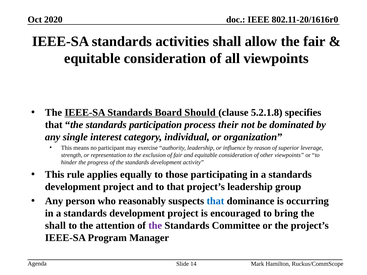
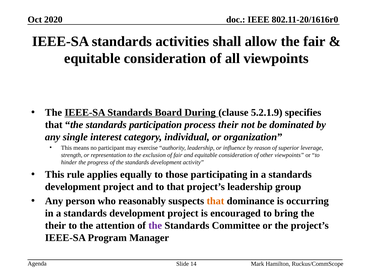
Should: Should -> During
5.2.1.8: 5.2.1.8 -> 5.2.1.9
that at (215, 201) colour: blue -> orange
shall at (55, 226): shall -> their
